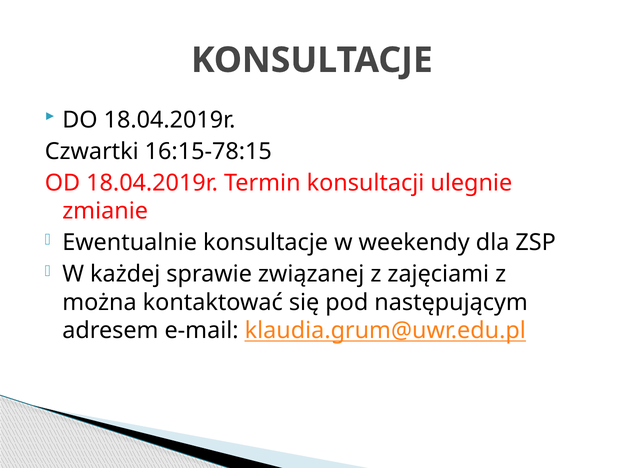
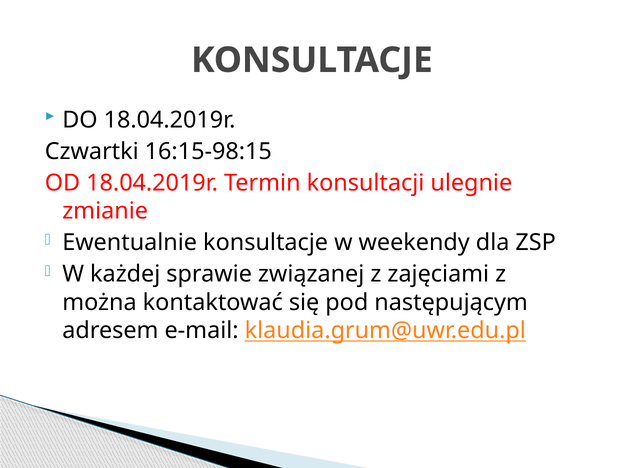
16:15-78:15: 16:15-78:15 -> 16:15-98:15
